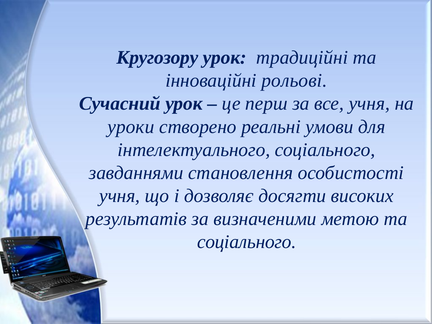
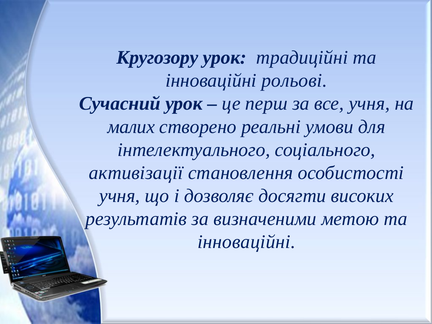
уроки: уроки -> малих
завданнями: завданнями -> активізації
соціального at (247, 242): соціального -> інноваційні
